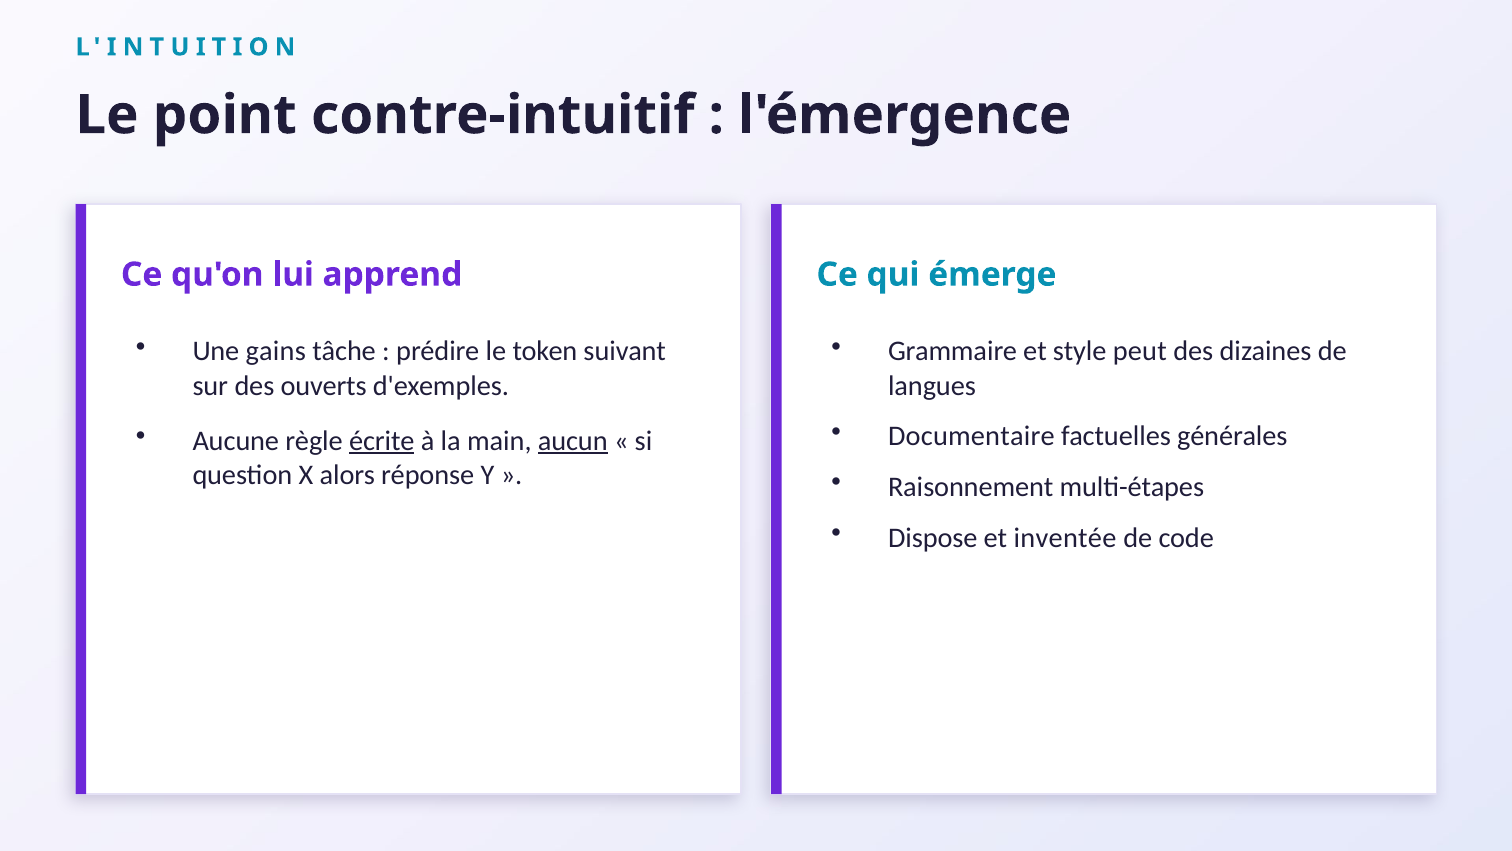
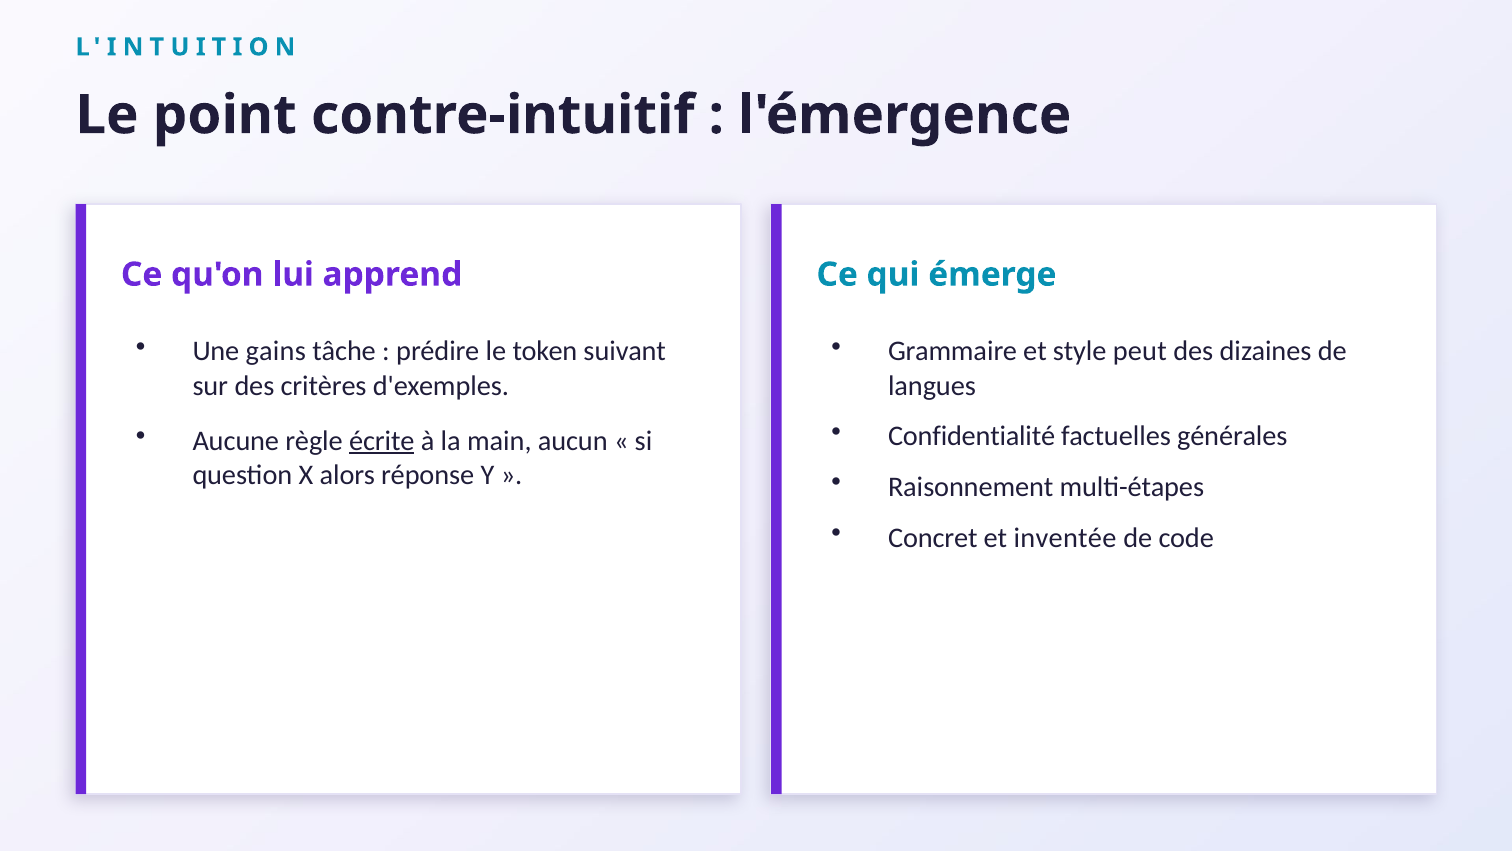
ouverts: ouverts -> critères
Documentaire: Documentaire -> Confidentialité
aucun underline: present -> none
Dispose: Dispose -> Concret
